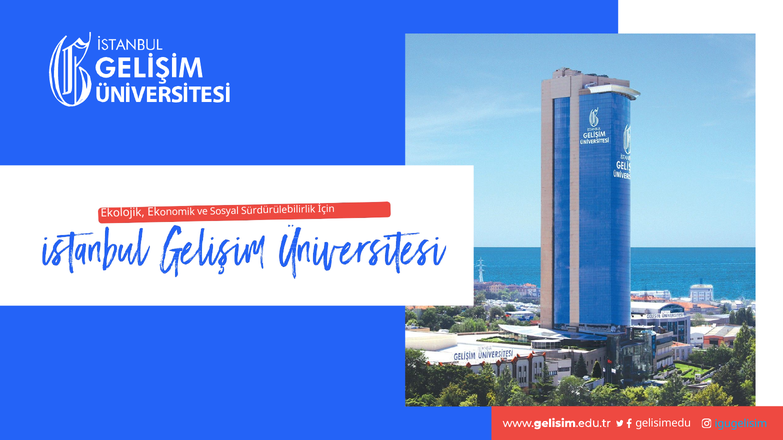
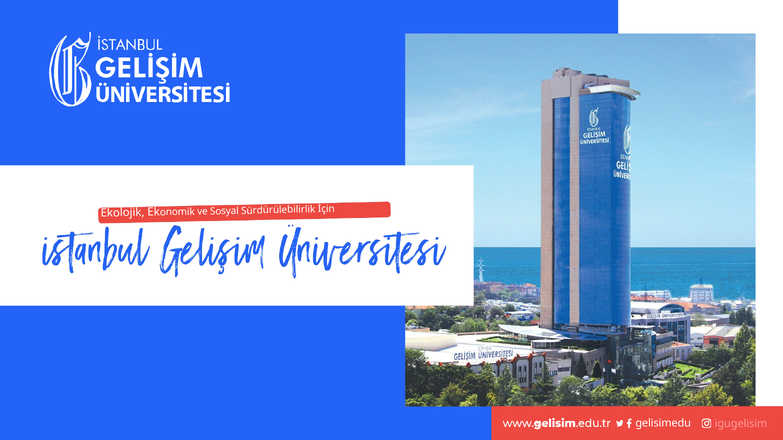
igugelisim colour: light blue -> pink
